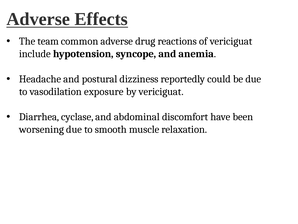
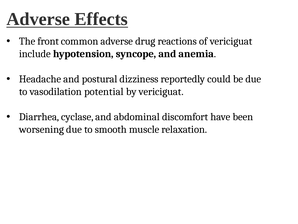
team: team -> front
exposure: exposure -> potential
